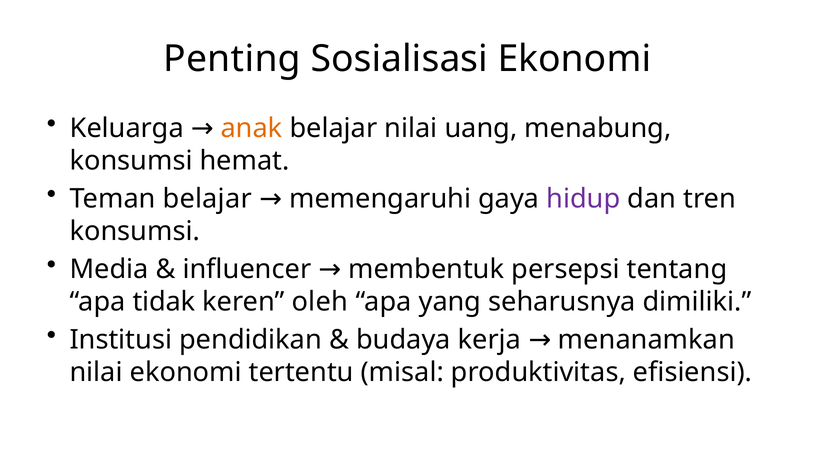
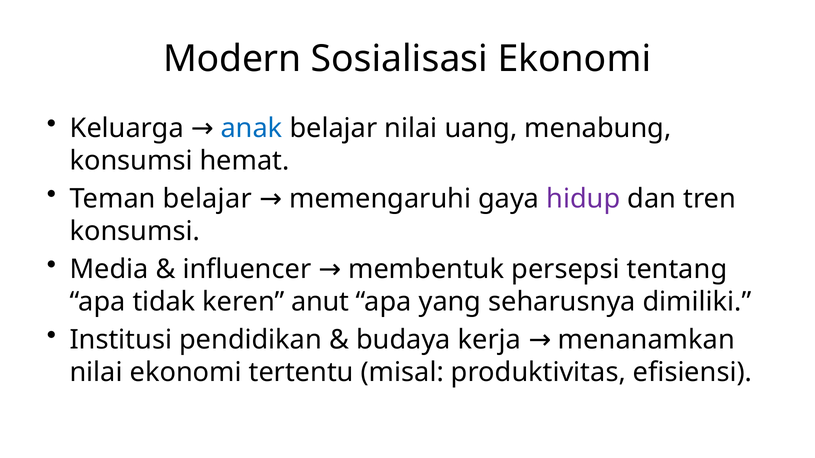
Penting: Penting -> Modern
anak colour: orange -> blue
oleh: oleh -> anut
